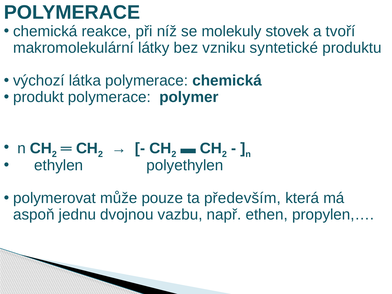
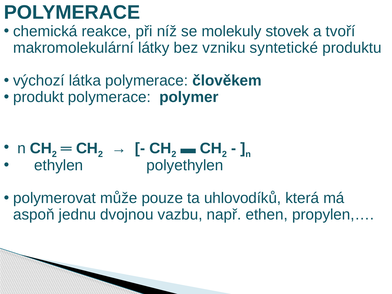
polymerace chemická: chemická -> člověkem
především: především -> uhlovodíků
